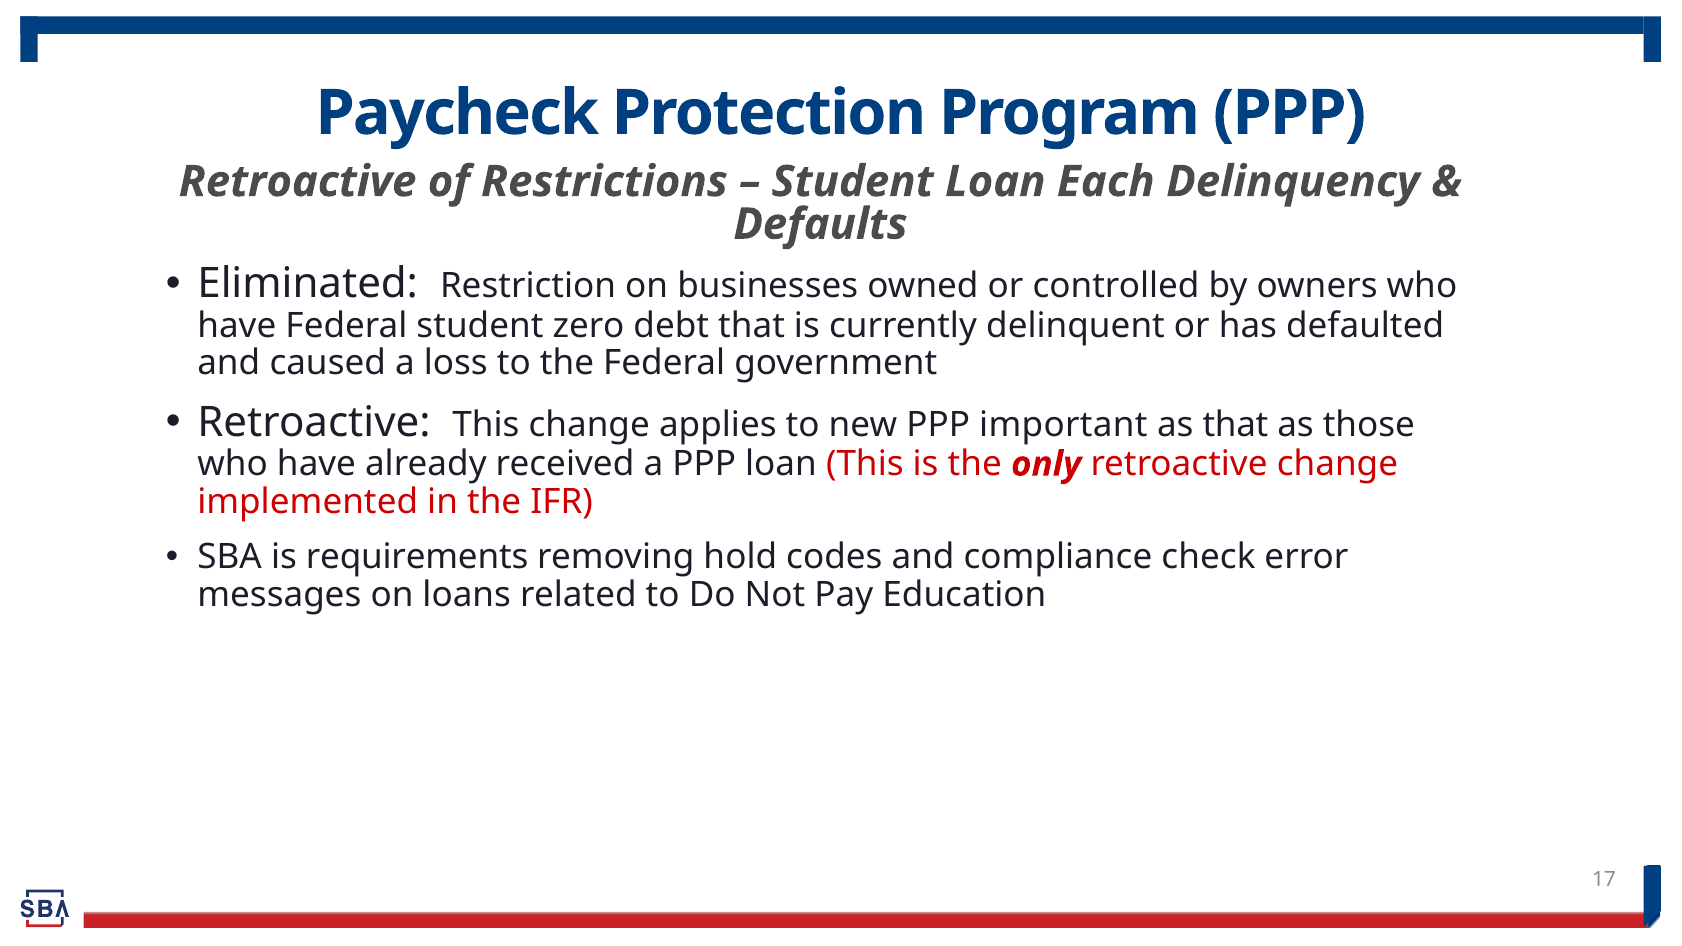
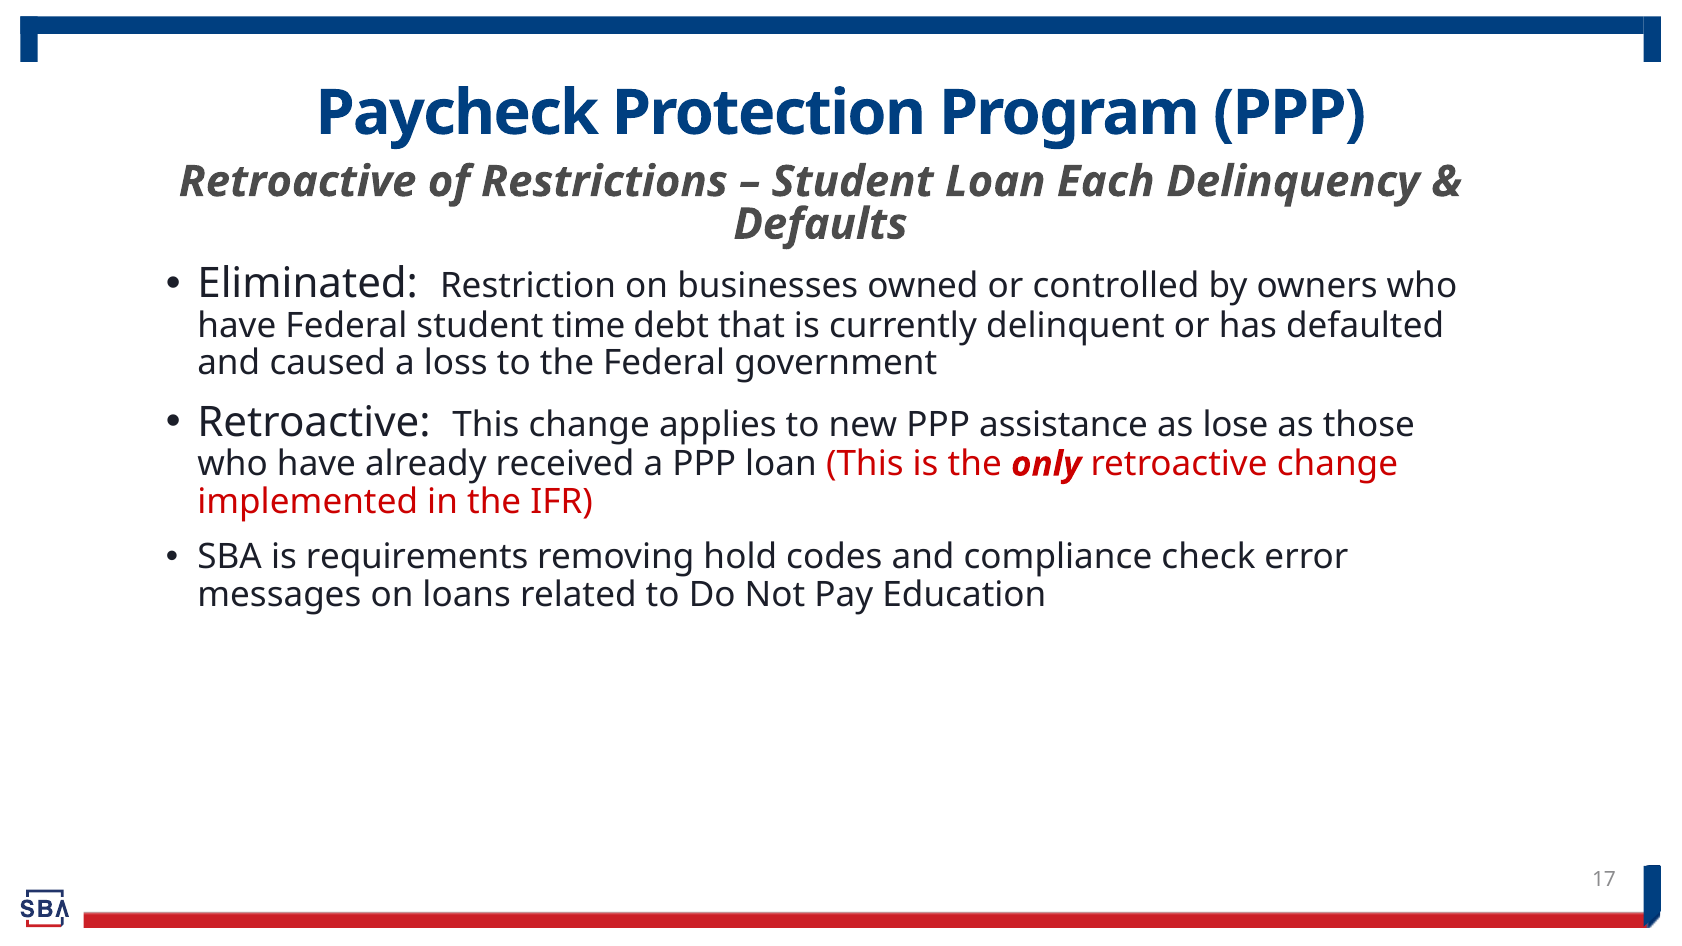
zero: zero -> time
important: important -> assistance
as that: that -> lose
